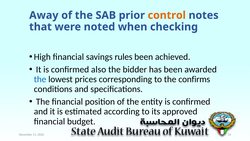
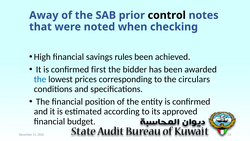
control colour: orange -> black
also: also -> first
confirms: confirms -> circulars
